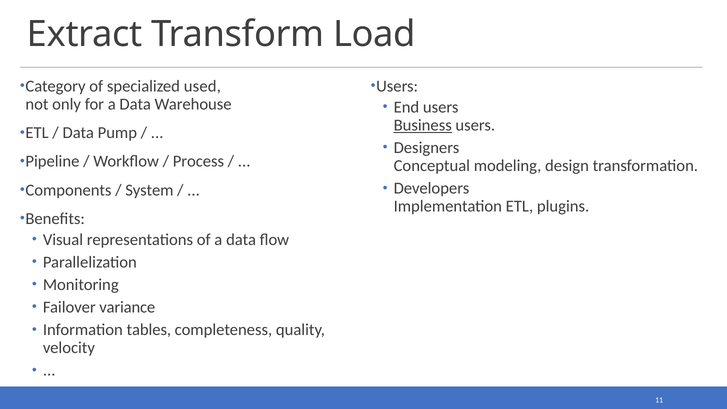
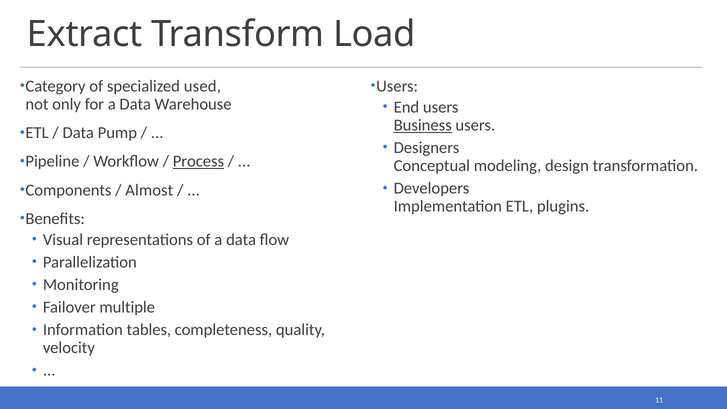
Process underline: none -> present
System: System -> Almost
variance: variance -> multiple
